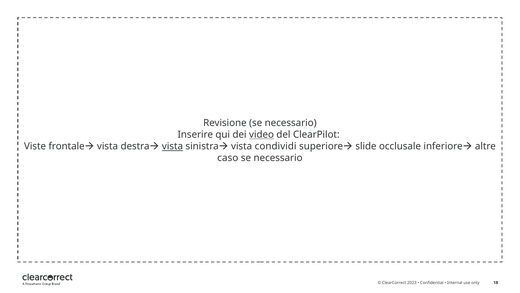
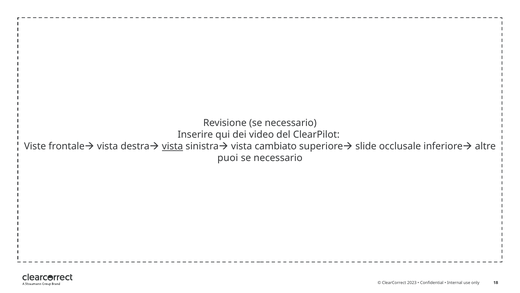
video underline: present -> none
condividi: condividi -> cambiato
caso: caso -> puoi
